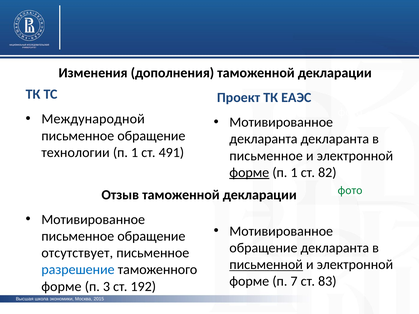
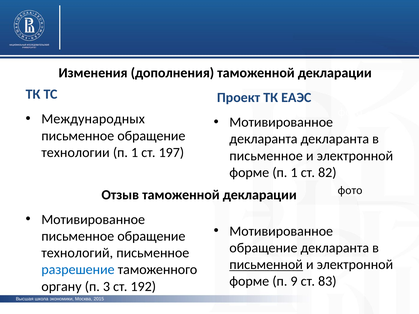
Международной: Международной -> Международных
491: 491 -> 197
форме at (249, 173) underline: present -> none
фото at (350, 191) colour: green -> black
отсутствует: отсутствует -> технологий
7: 7 -> 9
форме at (61, 287): форме -> органу
